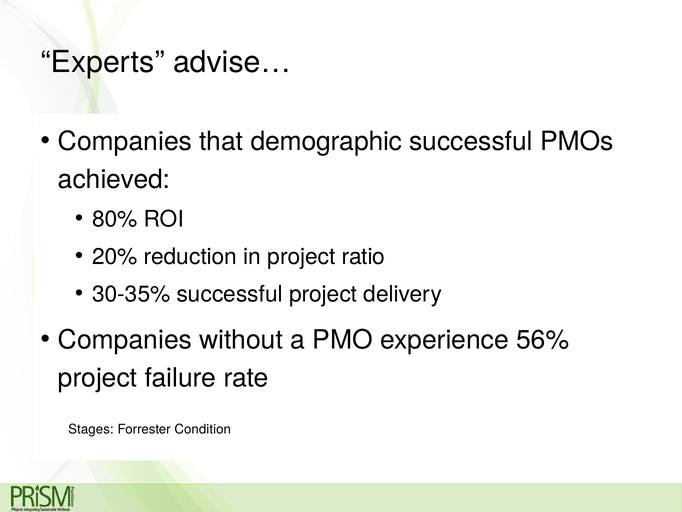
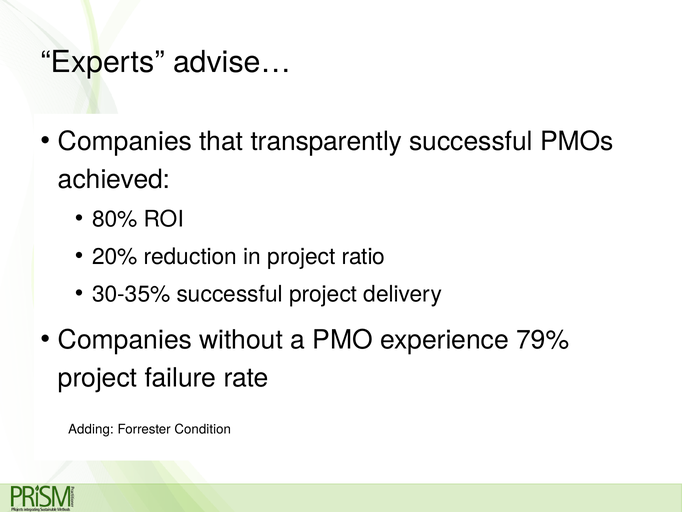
demographic: demographic -> transparently
56%: 56% -> 79%
Stages: Stages -> Adding
